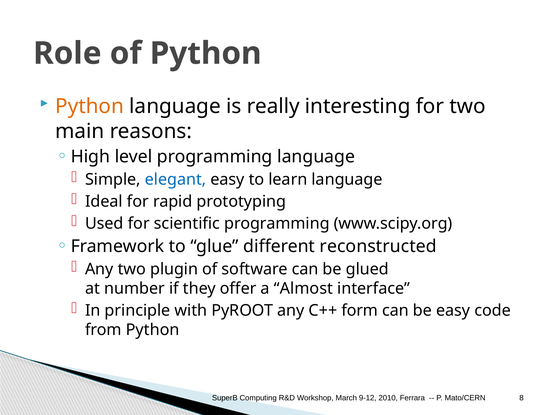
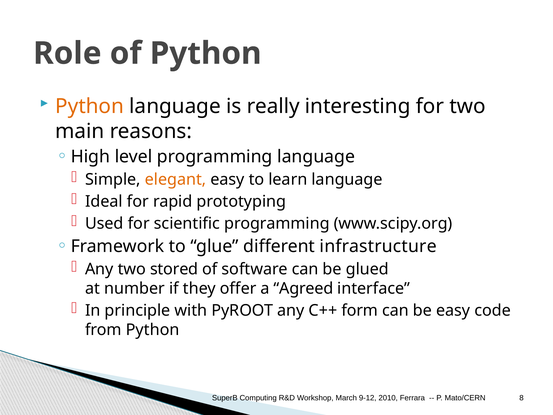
elegant colour: blue -> orange
reconstructed: reconstructed -> infrastructure
plugin: plugin -> stored
Almost: Almost -> Agreed
